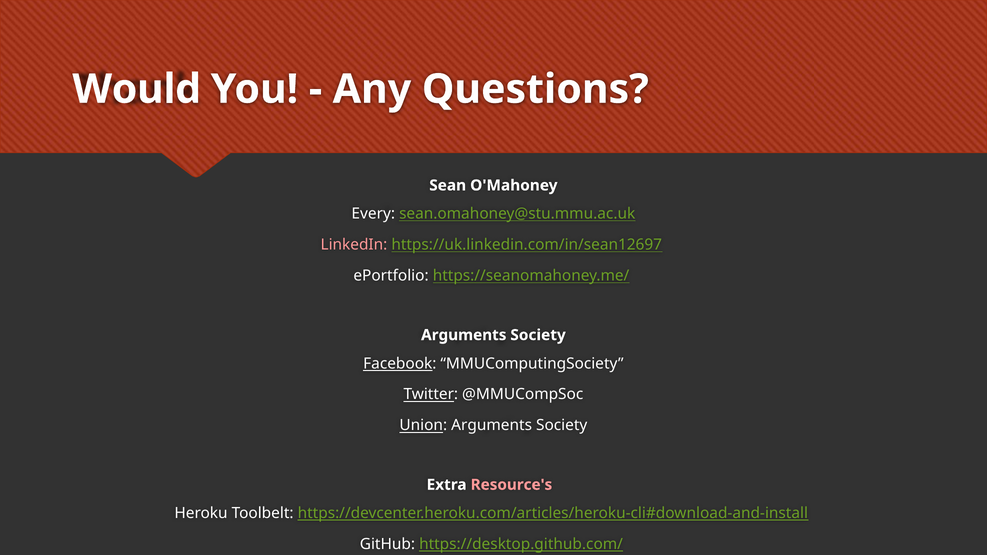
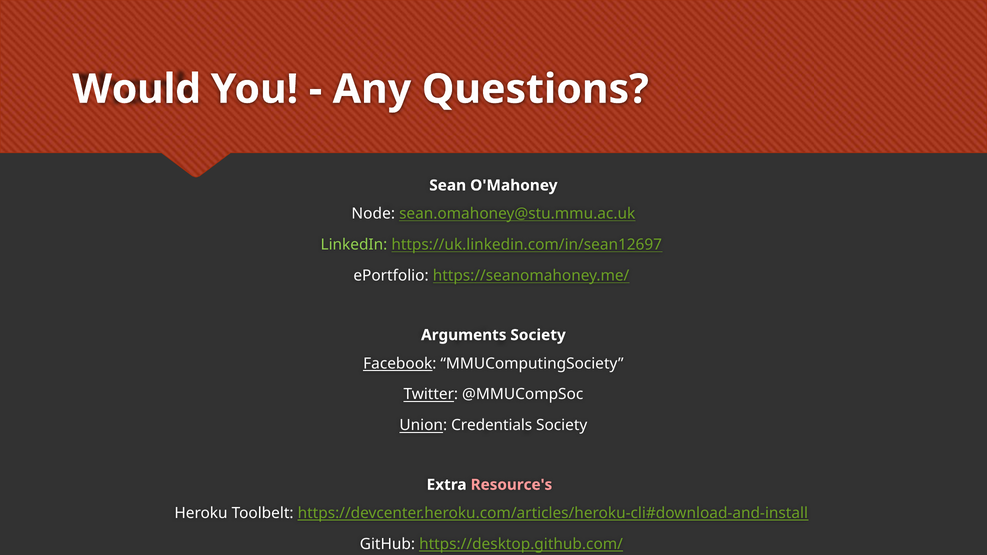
Every: Every -> Node
LinkedIn colour: pink -> light green
Union Arguments: Arguments -> Credentials
